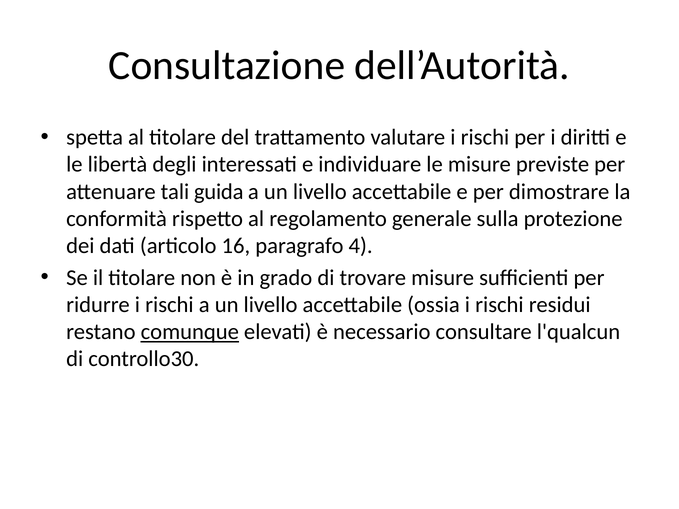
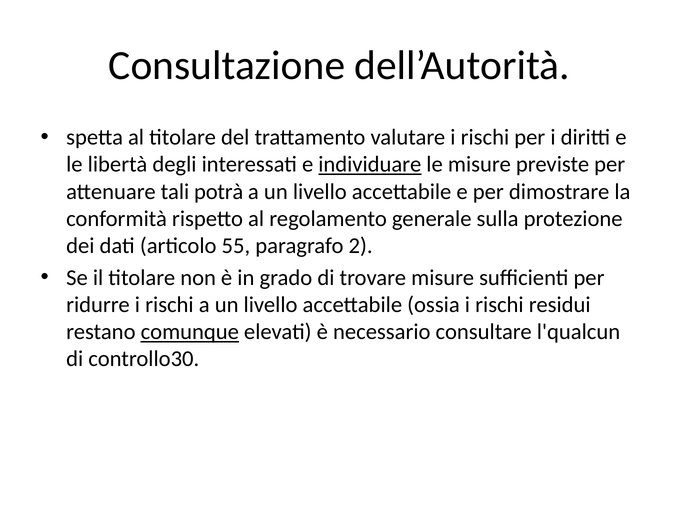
individuare underline: none -> present
guida: guida -> potrà
16: 16 -> 55
4: 4 -> 2
